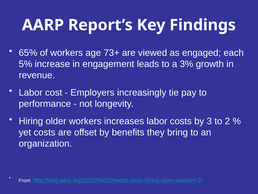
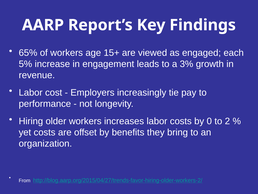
73+: 73+ -> 15+
3: 3 -> 0
